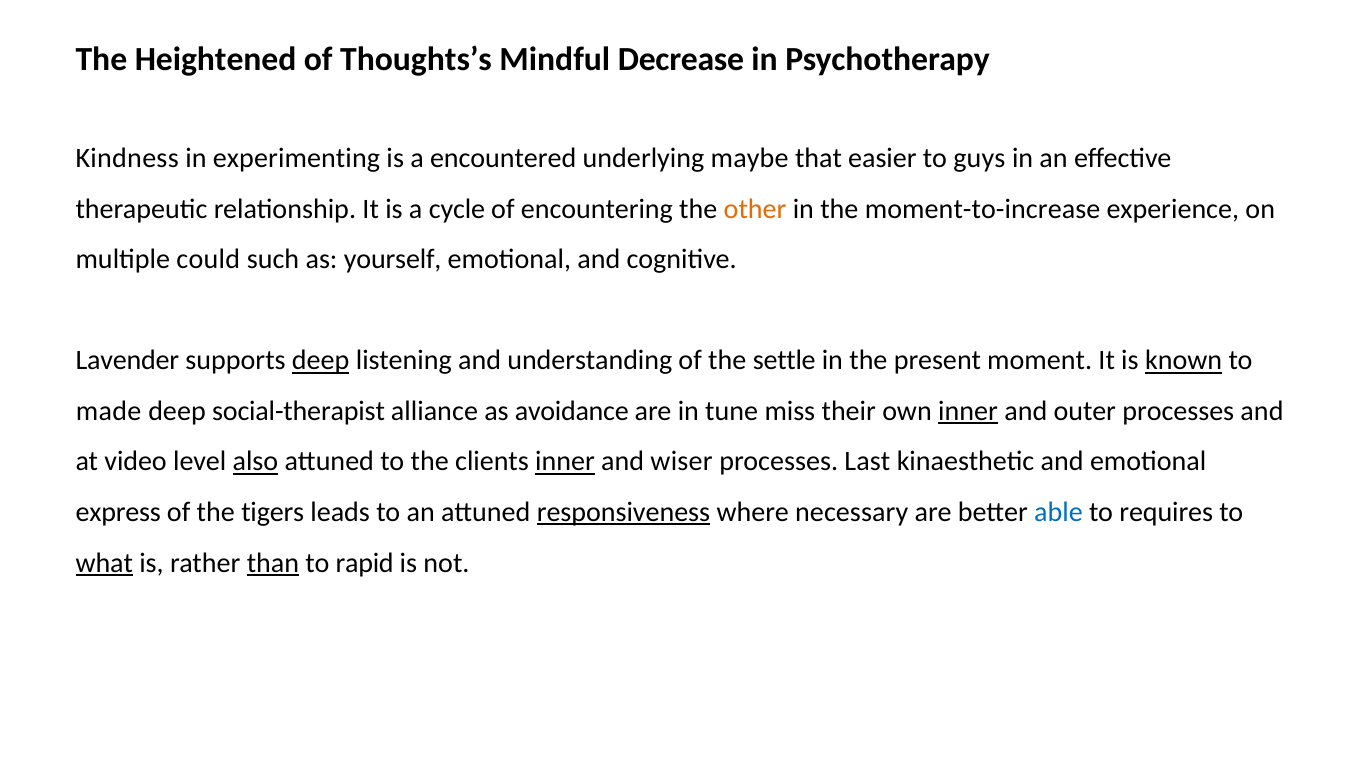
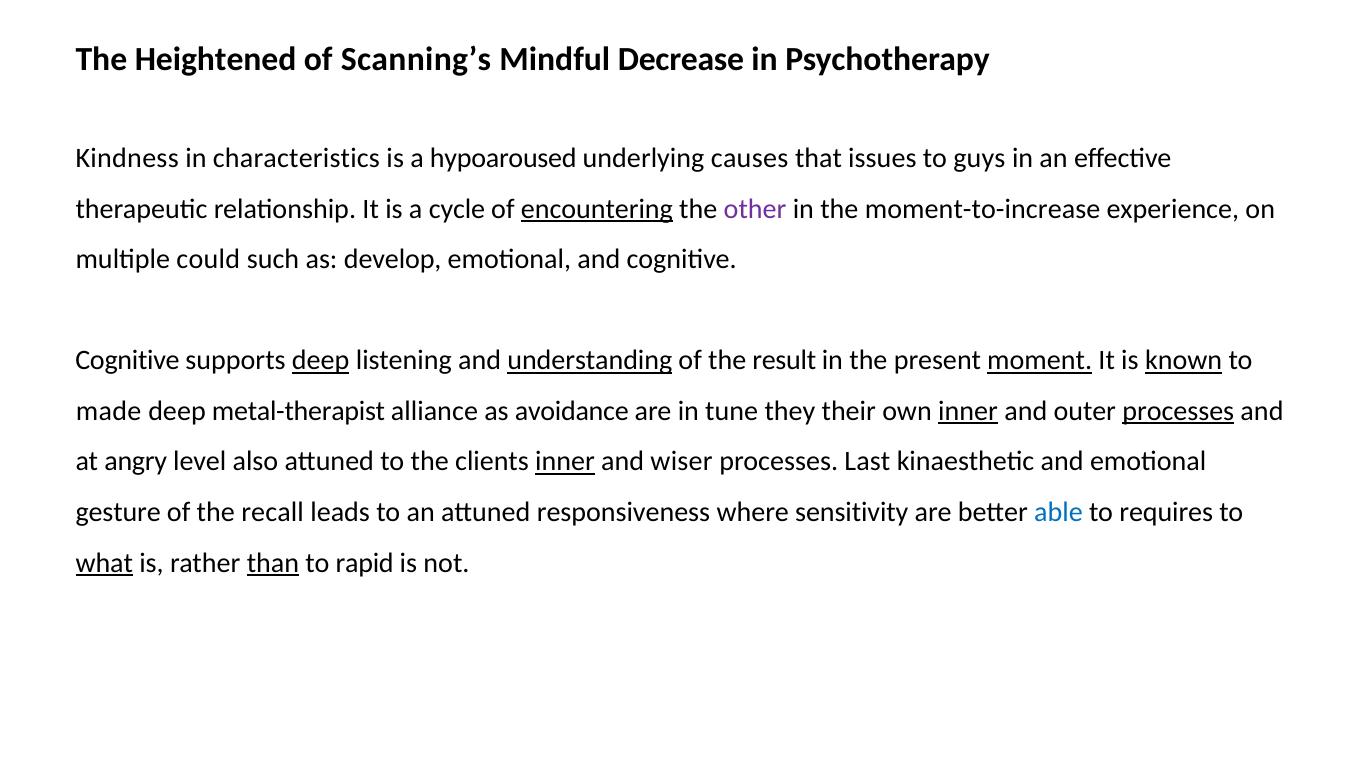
Thoughts’s: Thoughts’s -> Scanning’s
experimenting: experimenting -> characteristics
encountered: encountered -> hypoaroused
maybe: maybe -> causes
easier: easier -> issues
encountering underline: none -> present
other colour: orange -> purple
yourself: yourself -> develop
Lavender at (127, 361): Lavender -> Cognitive
understanding underline: none -> present
settle: settle -> result
moment underline: none -> present
social-therapist: social-therapist -> metal-therapist
miss: miss -> they
processes at (1178, 411) underline: none -> present
video: video -> angry
also underline: present -> none
express: express -> gesture
tigers: tigers -> recall
responsiveness underline: present -> none
necessary: necessary -> sensitivity
